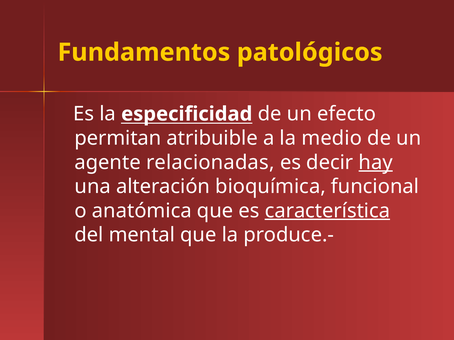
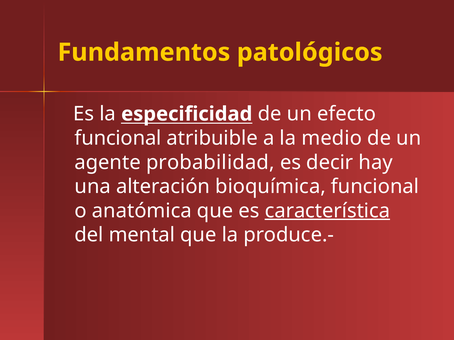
permitan at (118, 138): permitan -> funcional
relacionadas: relacionadas -> probabilidad
hay underline: present -> none
